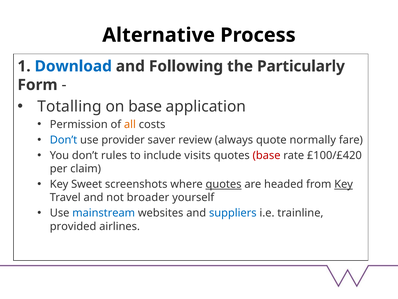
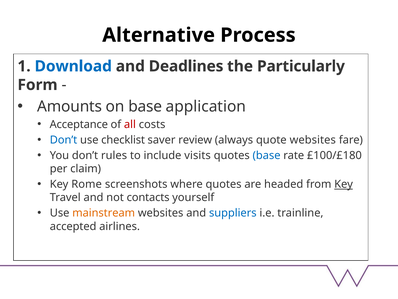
Following: Following -> Deadlines
Totalling: Totalling -> Amounts
Permission: Permission -> Acceptance
all colour: orange -> red
provider: provider -> checklist
quote normally: normally -> websites
base at (267, 155) colour: red -> blue
£100/£420: £100/£420 -> £100/£180
Sweet: Sweet -> Rome
quotes at (224, 184) underline: present -> none
broader: broader -> contacts
mainstream colour: blue -> orange
provided: provided -> accepted
